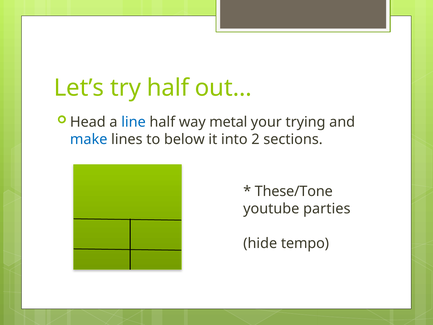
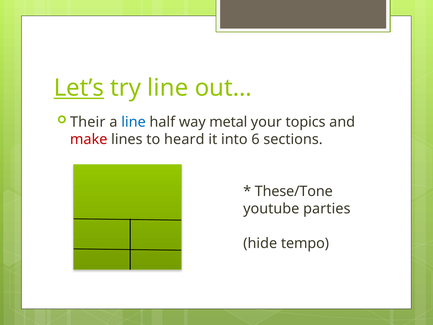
Let’s underline: none -> present
try half: half -> line
Head: Head -> Their
trying: trying -> topics
make colour: blue -> red
below: below -> heard
2: 2 -> 6
